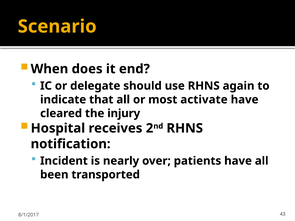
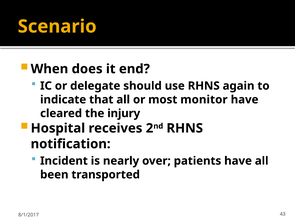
activate: activate -> monitor
